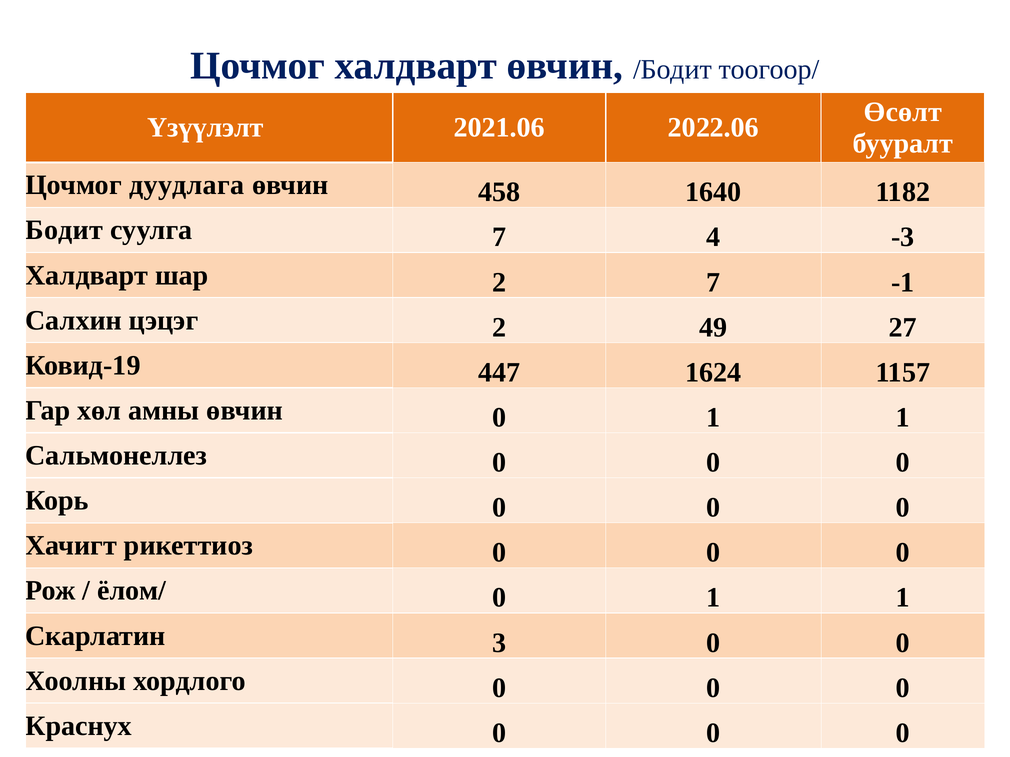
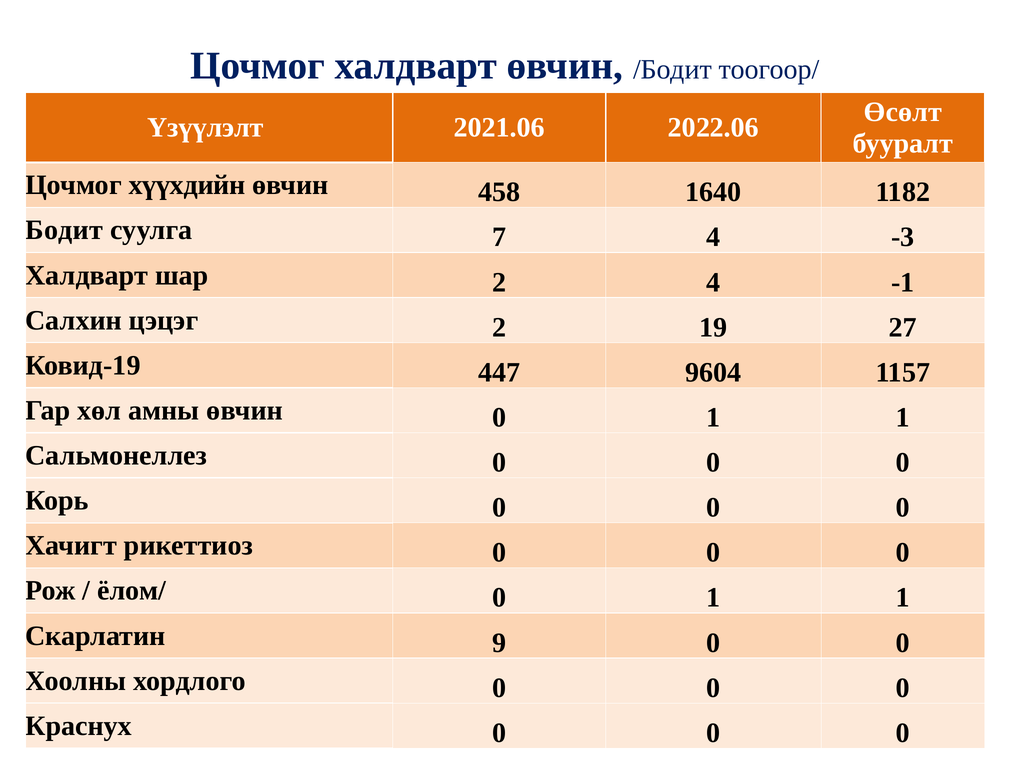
дуудлага: дуудлага -> хүүхдийн
2 7: 7 -> 4
49: 49 -> 19
1624: 1624 -> 9604
3: 3 -> 9
